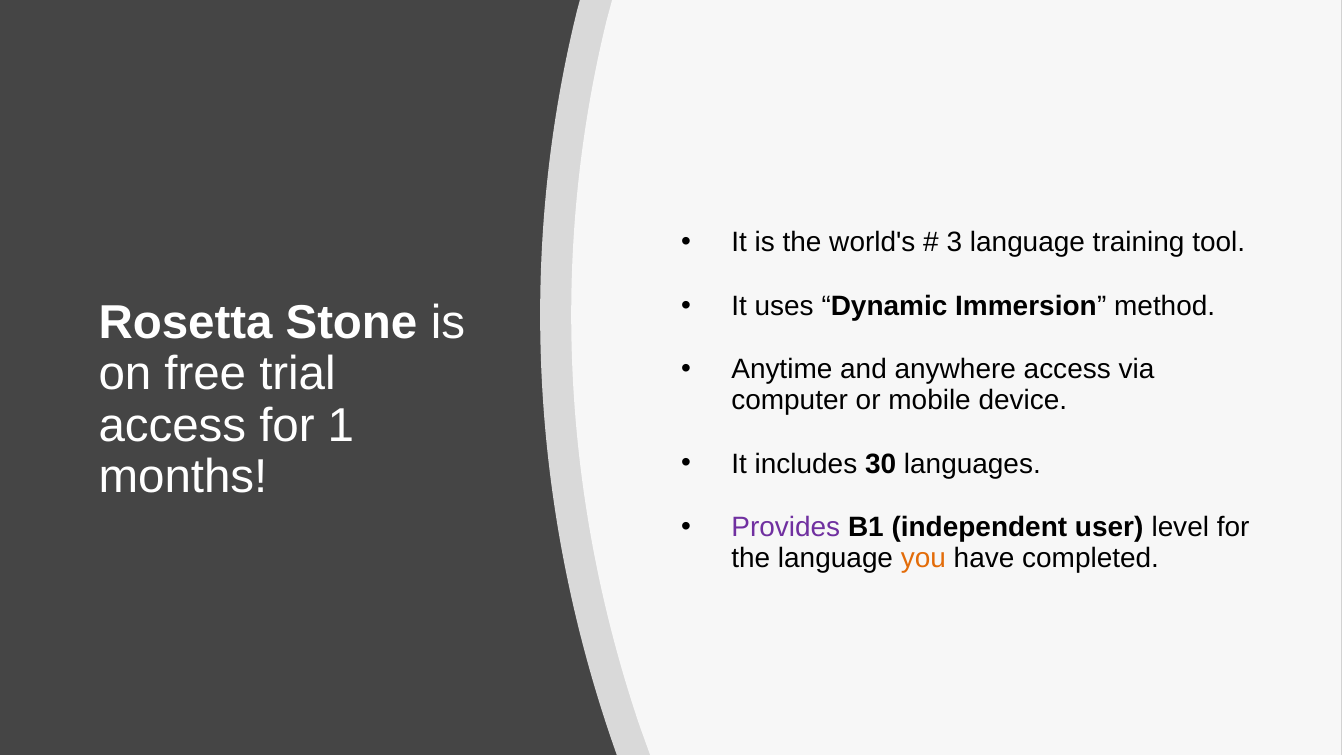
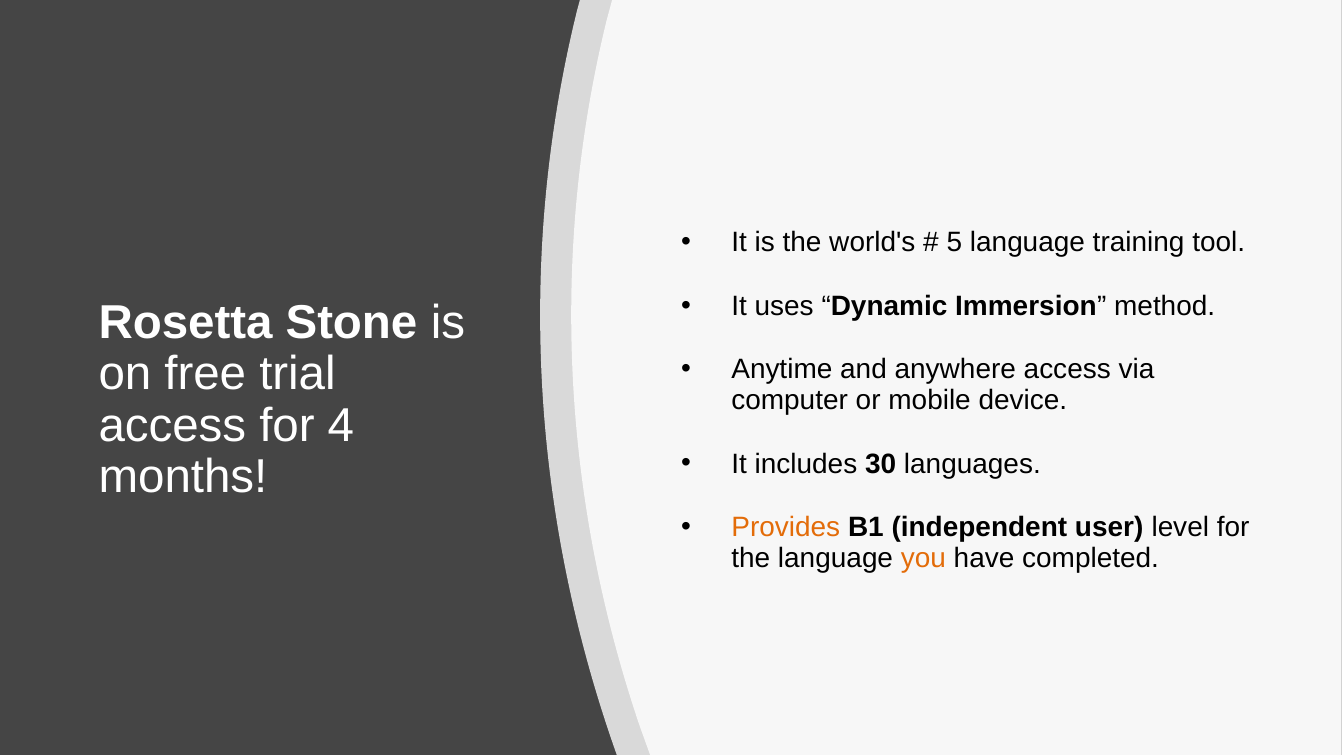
3: 3 -> 5
1: 1 -> 4
Provides colour: purple -> orange
